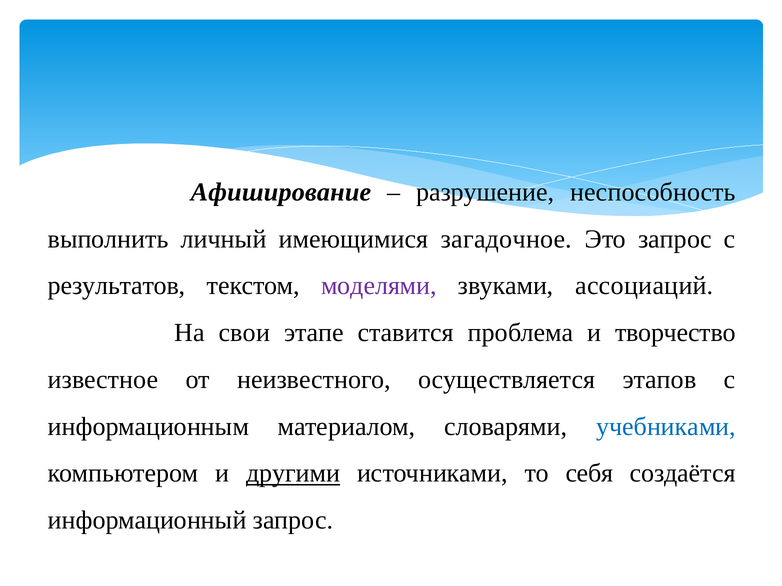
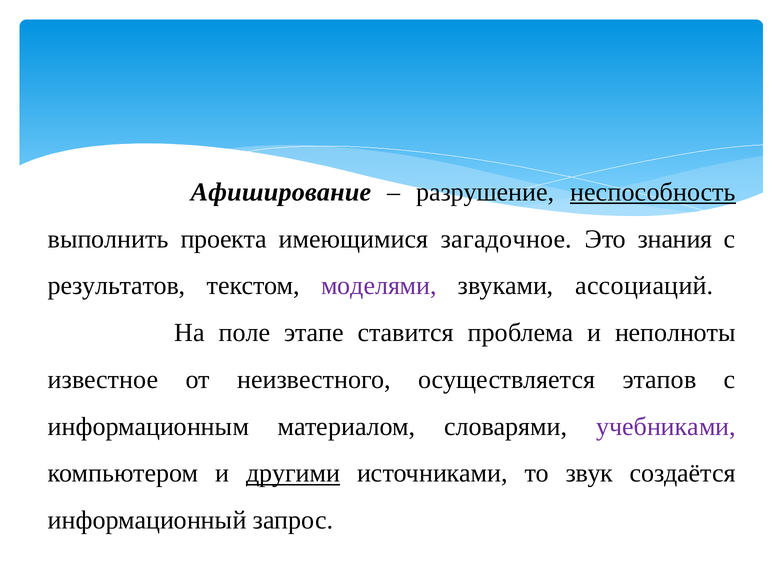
неспособность underline: none -> present
личный: личный -> проекта
Это запрос: запрос -> знания
свои: свои -> поле
творчество: творчество -> неполноты
учебниками colour: blue -> purple
себя: себя -> звук
